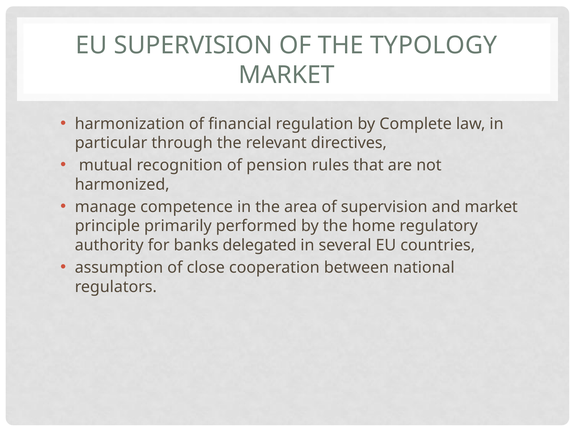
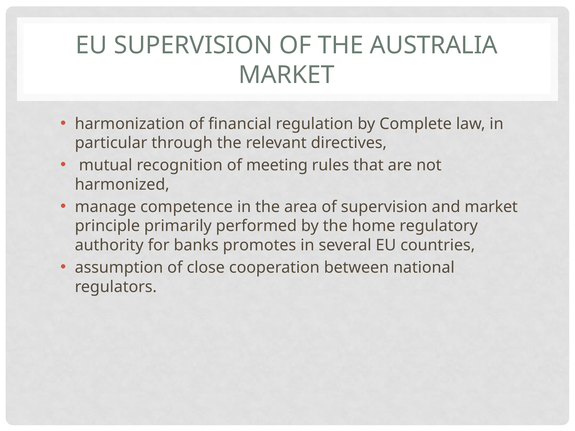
TYPOLOGY: TYPOLOGY -> AUSTRALIA
pension: pension -> meeting
delegated: delegated -> promotes
